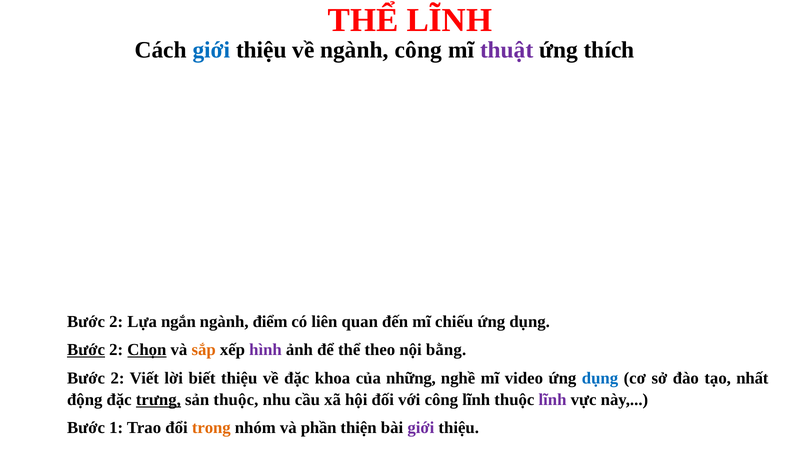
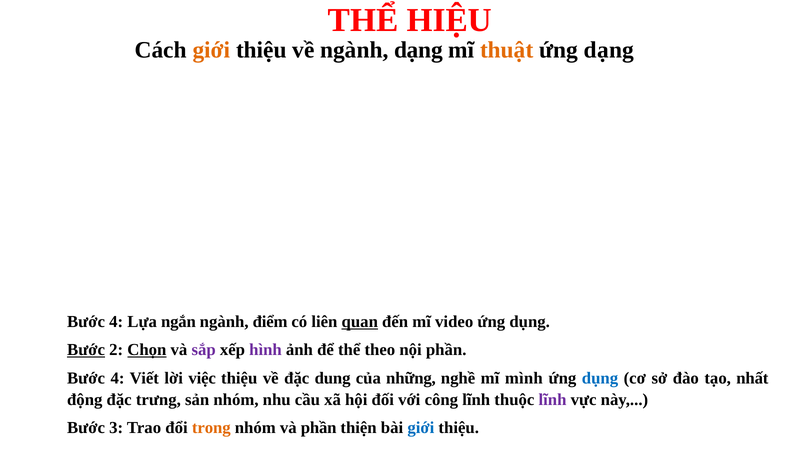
THỂ LĨNH: LĨNH -> HIỆU
giới at (211, 50) colour: blue -> orange
ngành công: công -> dạng
thuật colour: purple -> orange
ứng thích: thích -> dạng
2 at (116, 321): 2 -> 4
quan underline: none -> present
chiếu: chiếu -> video
sắp colour: orange -> purple
nội bằng: bằng -> phần
2 at (118, 378): 2 -> 4
biết: biết -> việc
khoa: khoa -> dung
video: video -> mình
trưng underline: present -> none
sản thuộc: thuộc -> nhóm
1: 1 -> 3
giới at (421, 427) colour: purple -> blue
